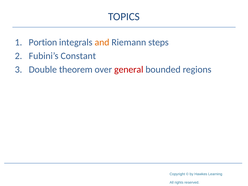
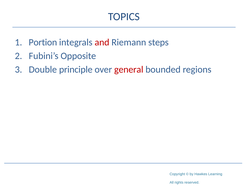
and colour: orange -> red
Constant: Constant -> Opposite
theorem: theorem -> principle
